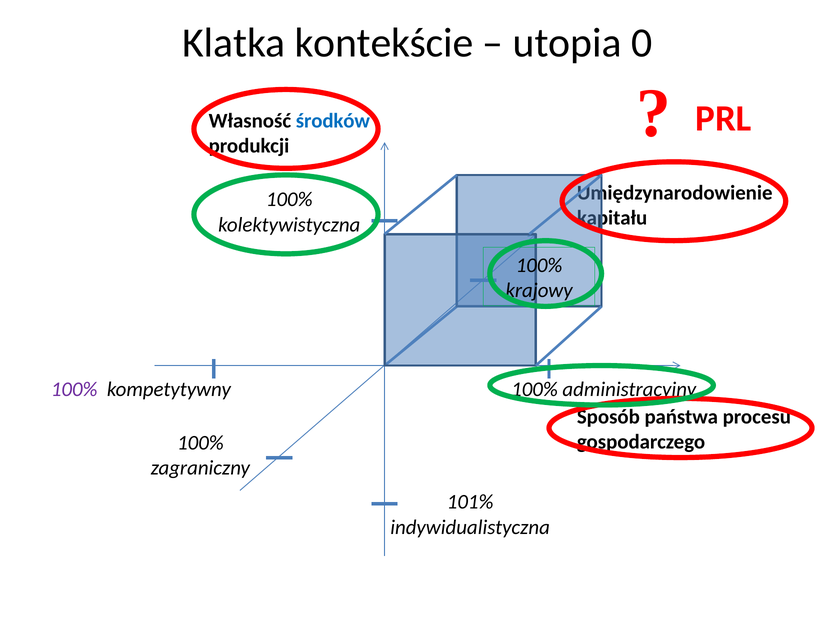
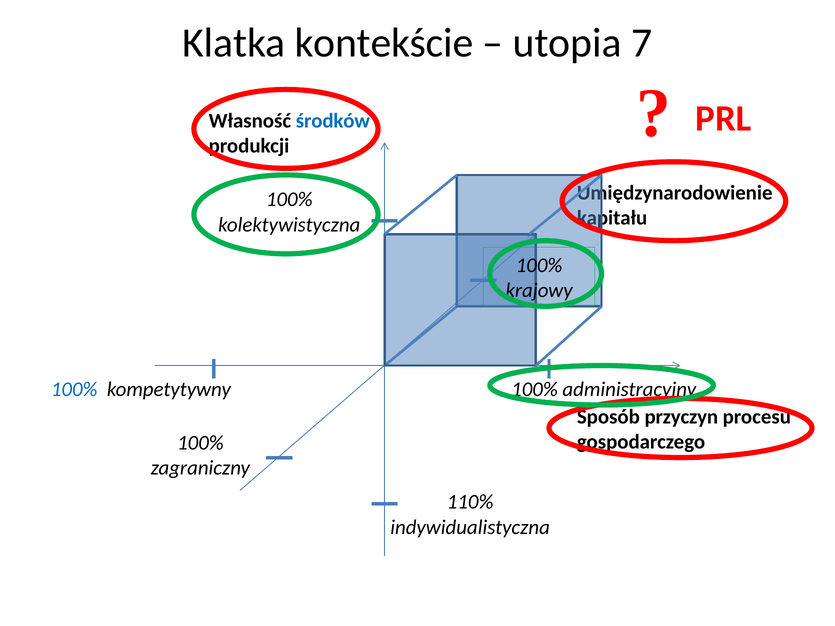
0: 0 -> 7
100% at (74, 390) colour: purple -> blue
państwa: państwa -> przyczyn
101%: 101% -> 110%
